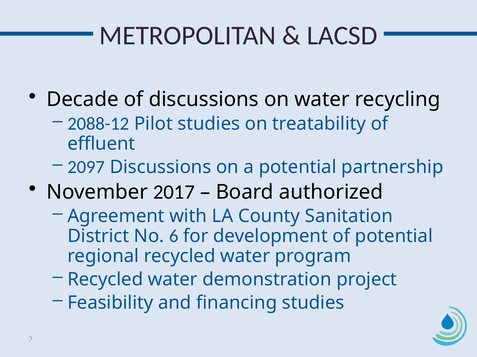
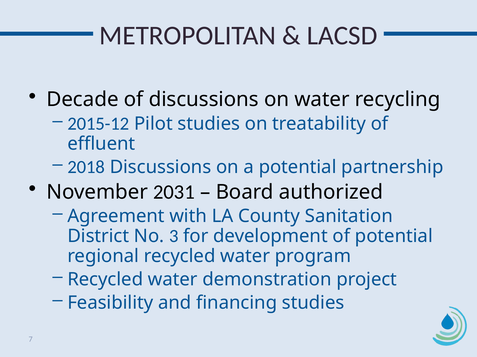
2088-12: 2088-12 -> 2015-12
2097: 2097 -> 2018
2017: 2017 -> 2031
6: 6 -> 3
